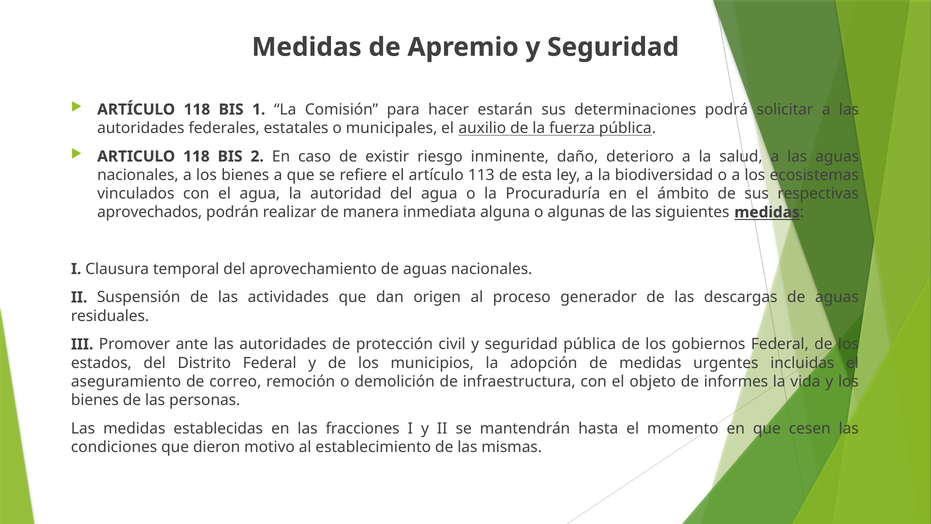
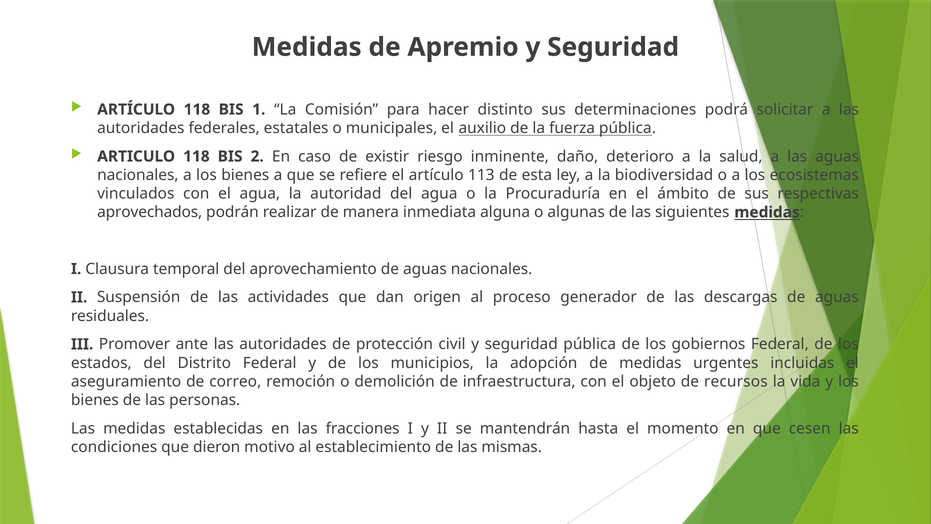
estarán: estarán -> distinto
informes: informes -> recursos
